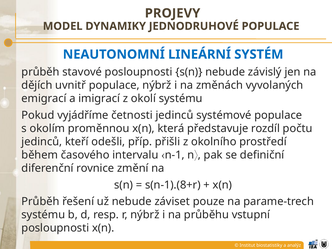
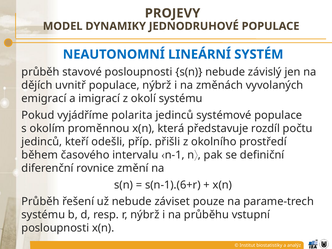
četnosti: četnosti -> polarita
s(n-1).(8+r: s(n-1).(8+r -> s(n-1).(6+r
